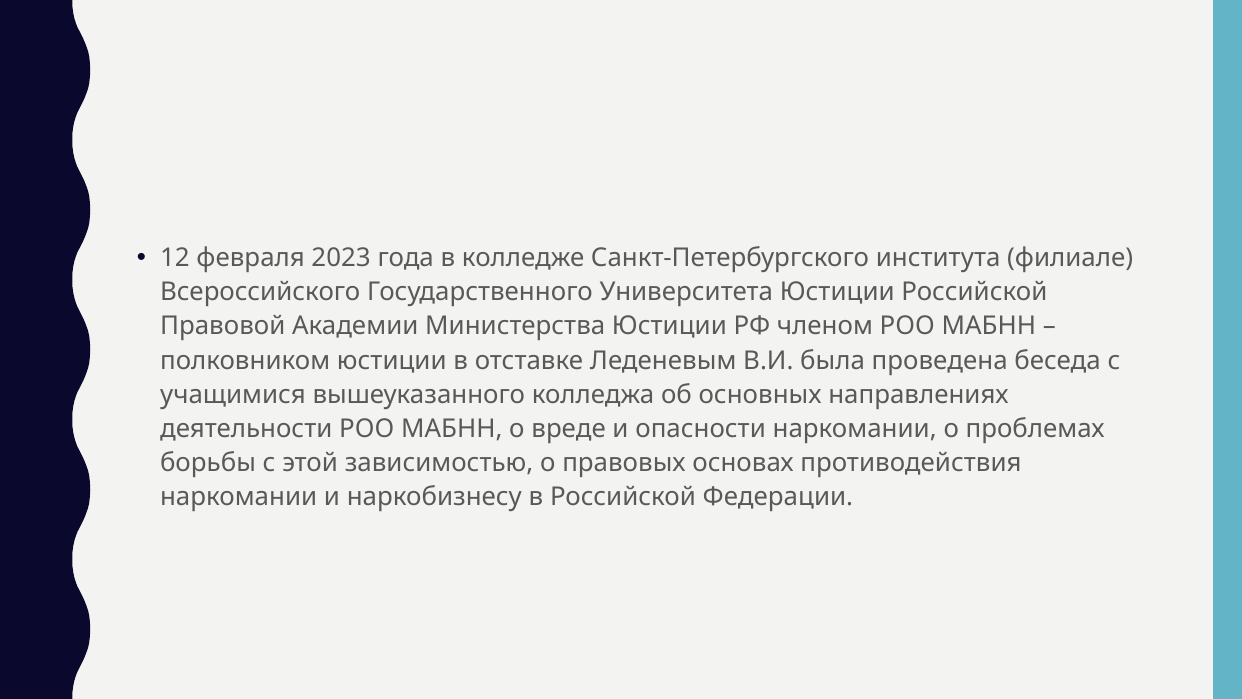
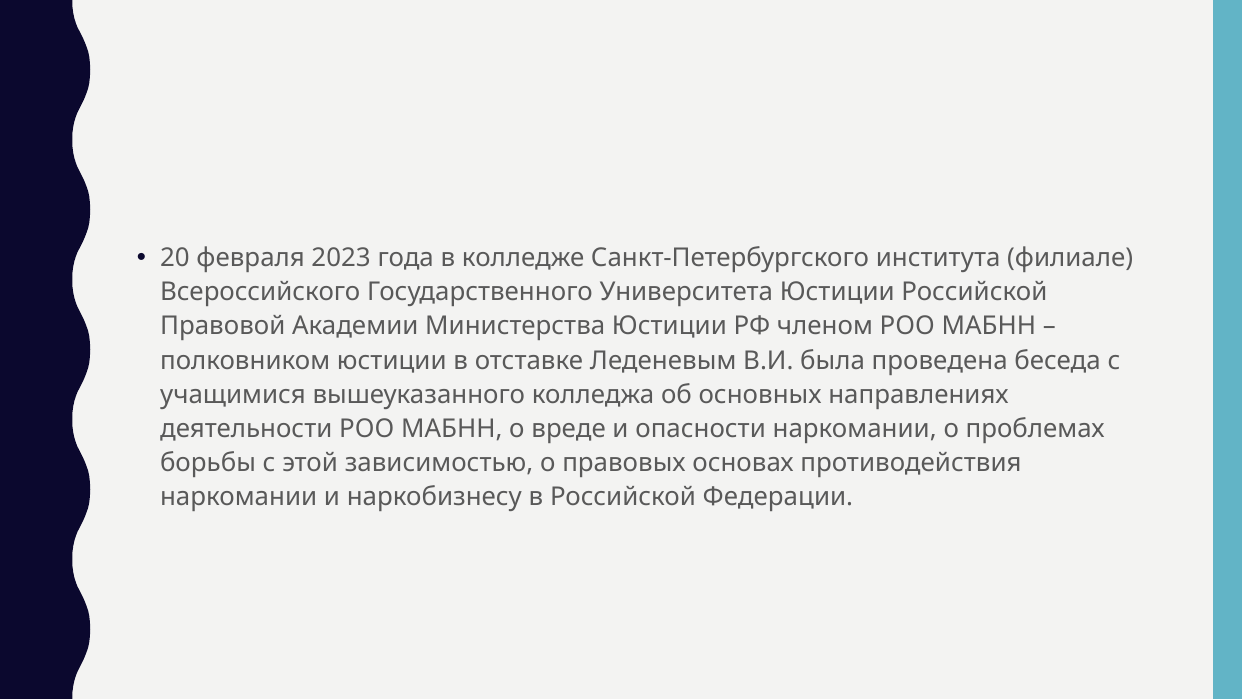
12: 12 -> 20
